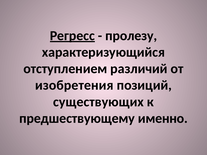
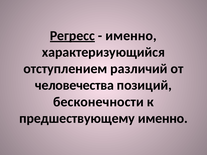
пролезу at (131, 36): пролезу -> именно
изобретения: изобретения -> человечества
существующих: существующих -> бесконечности
